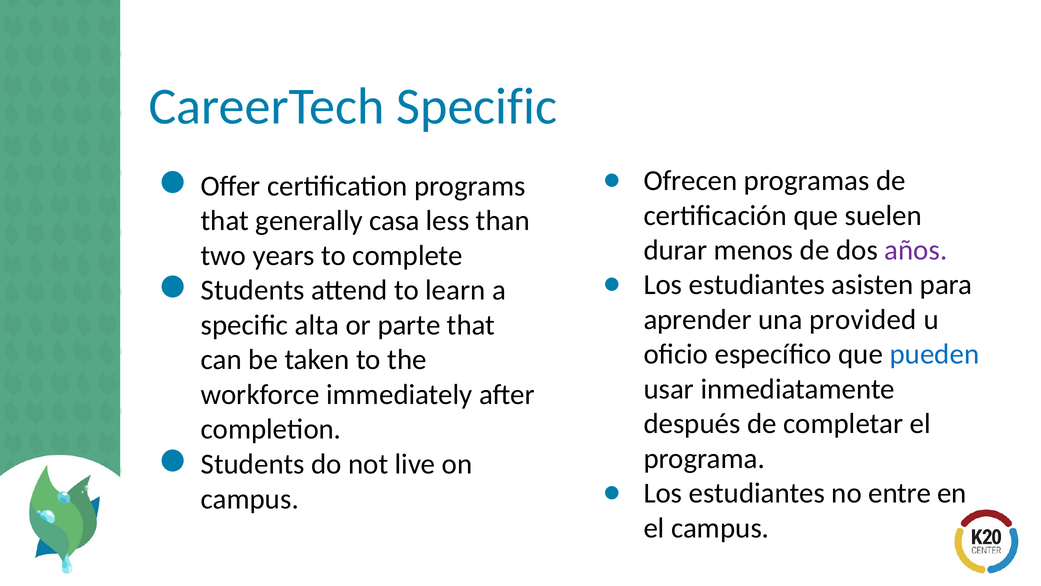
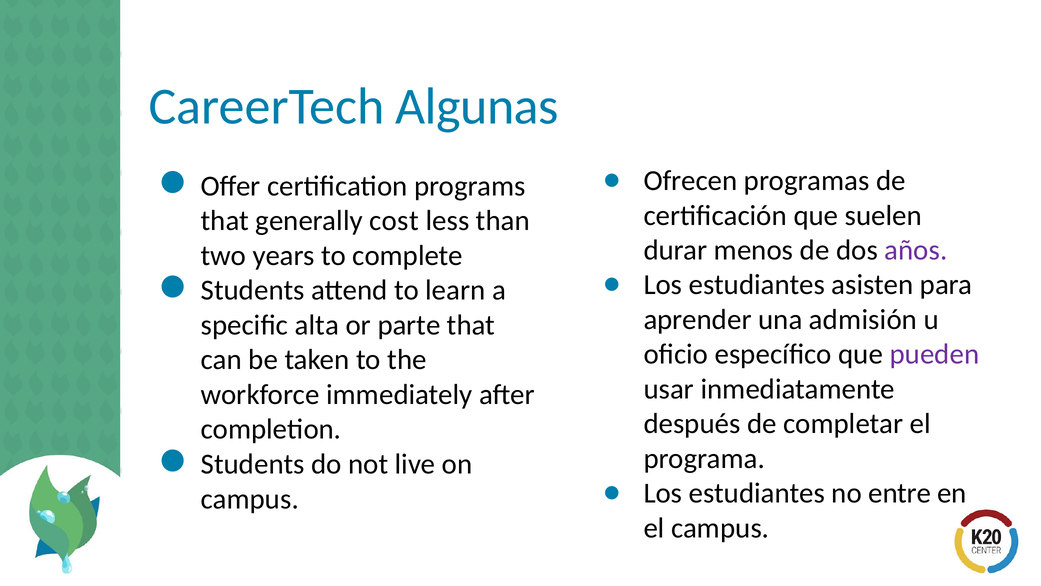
CareerTech Specific: Specific -> Algunas
casa: casa -> cost
provided: provided -> admisión
pueden colour: blue -> purple
